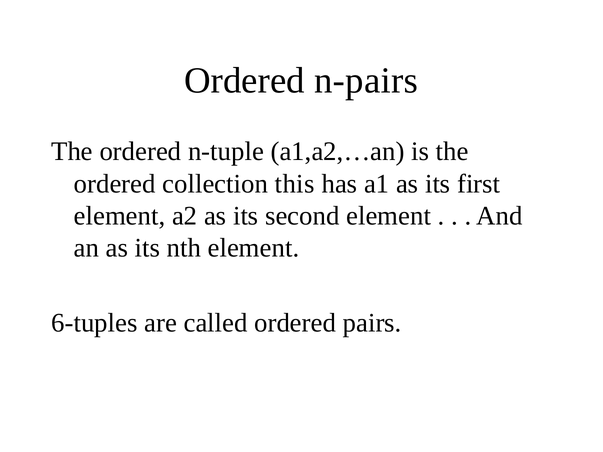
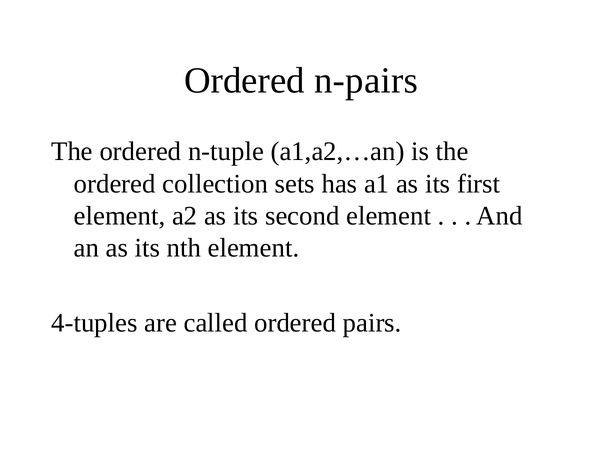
this: this -> sets
6-tuples: 6-tuples -> 4-tuples
